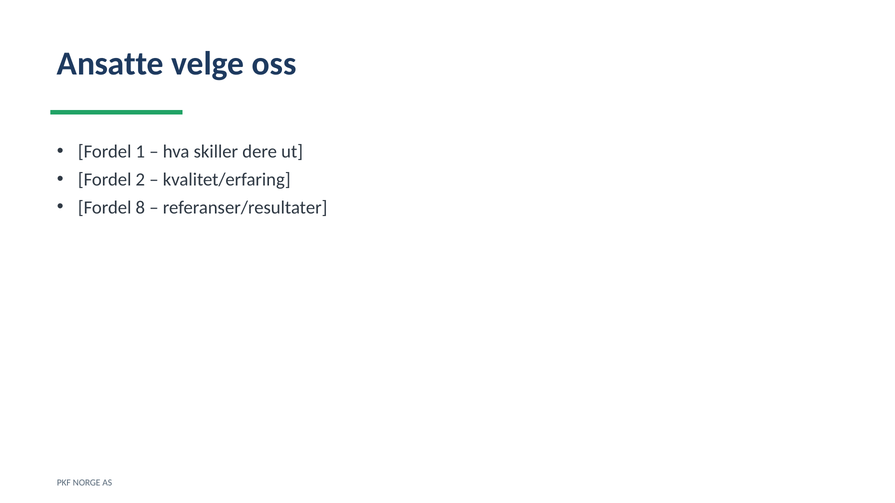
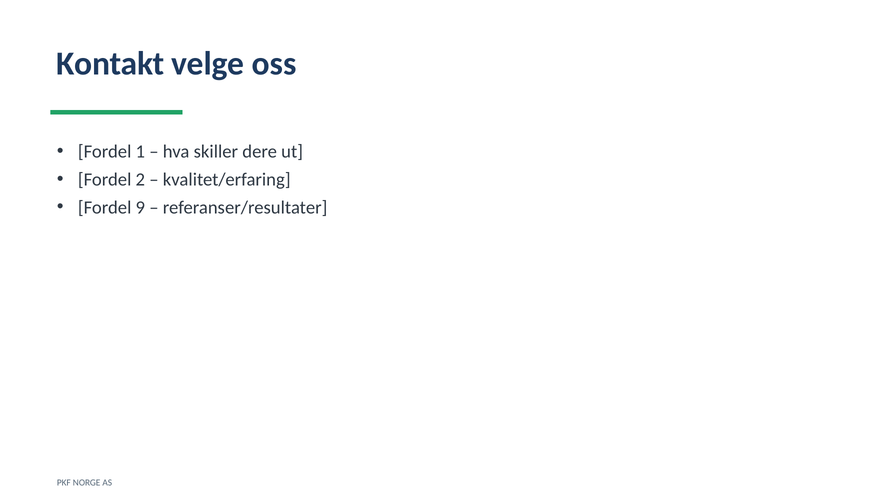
Ansatte: Ansatte -> Kontakt
8: 8 -> 9
